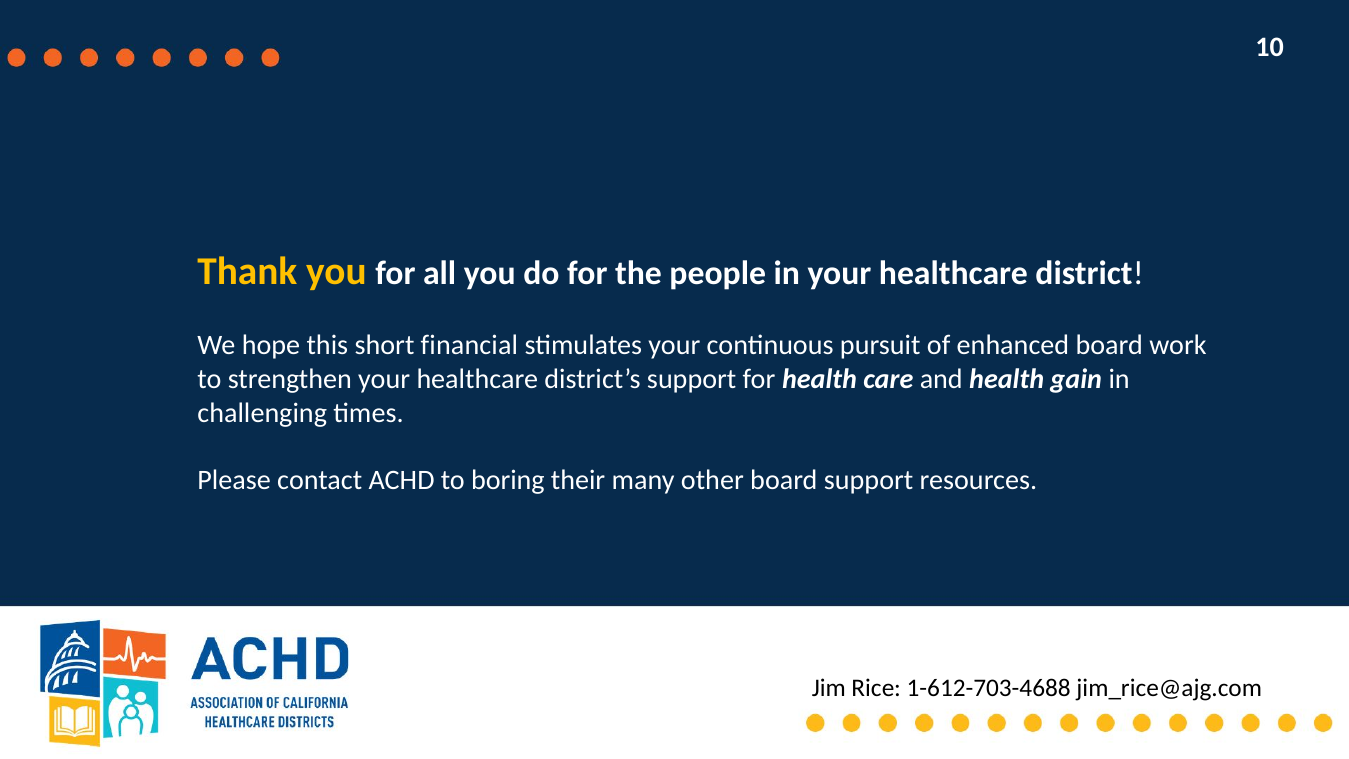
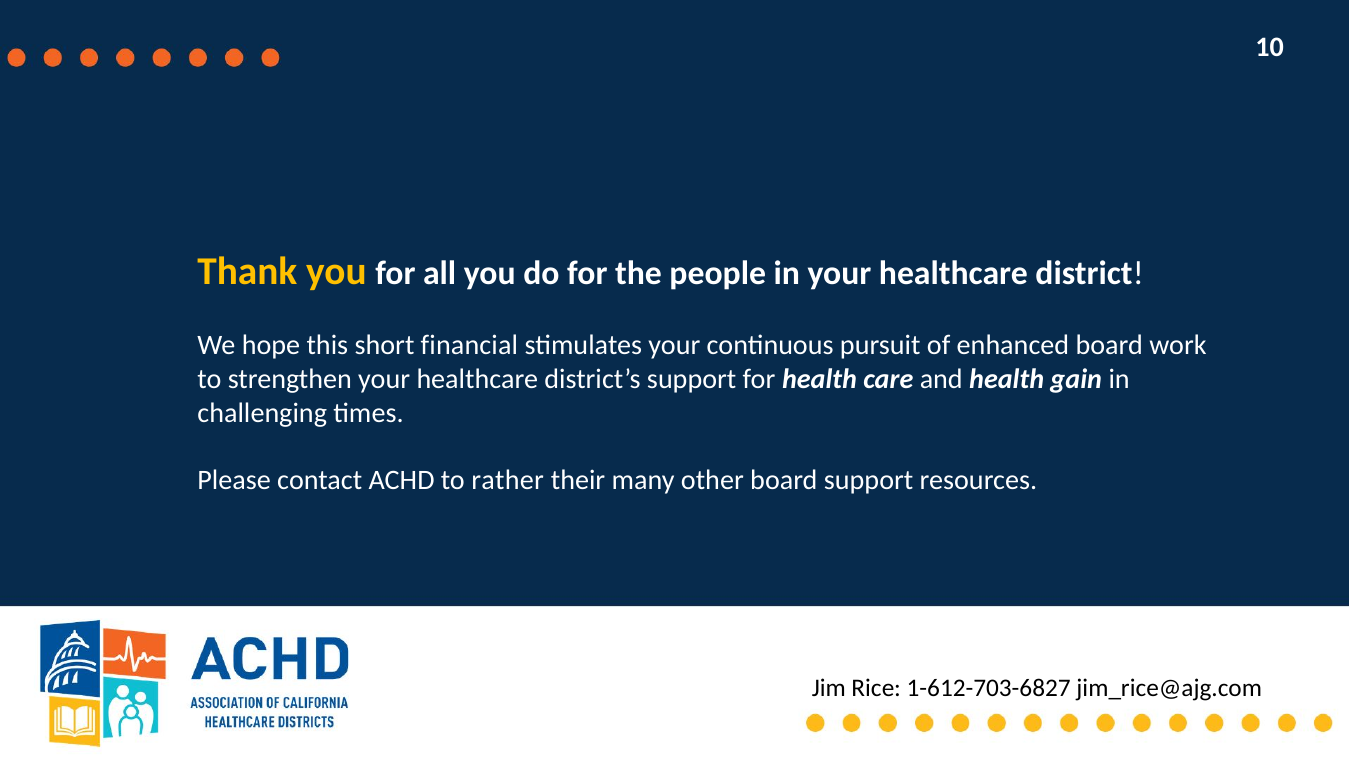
boring: boring -> rather
1-612-703-4688: 1-612-703-4688 -> 1-612-703-6827
